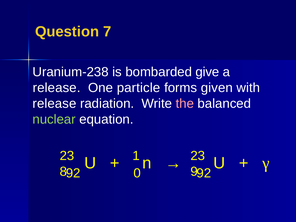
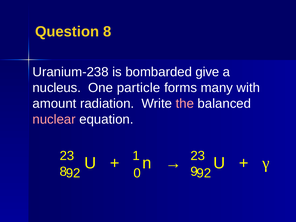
Question 7: 7 -> 8
release at (57, 88): release -> nucleus
given: given -> many
release at (54, 104): release -> amount
nuclear colour: light green -> pink
